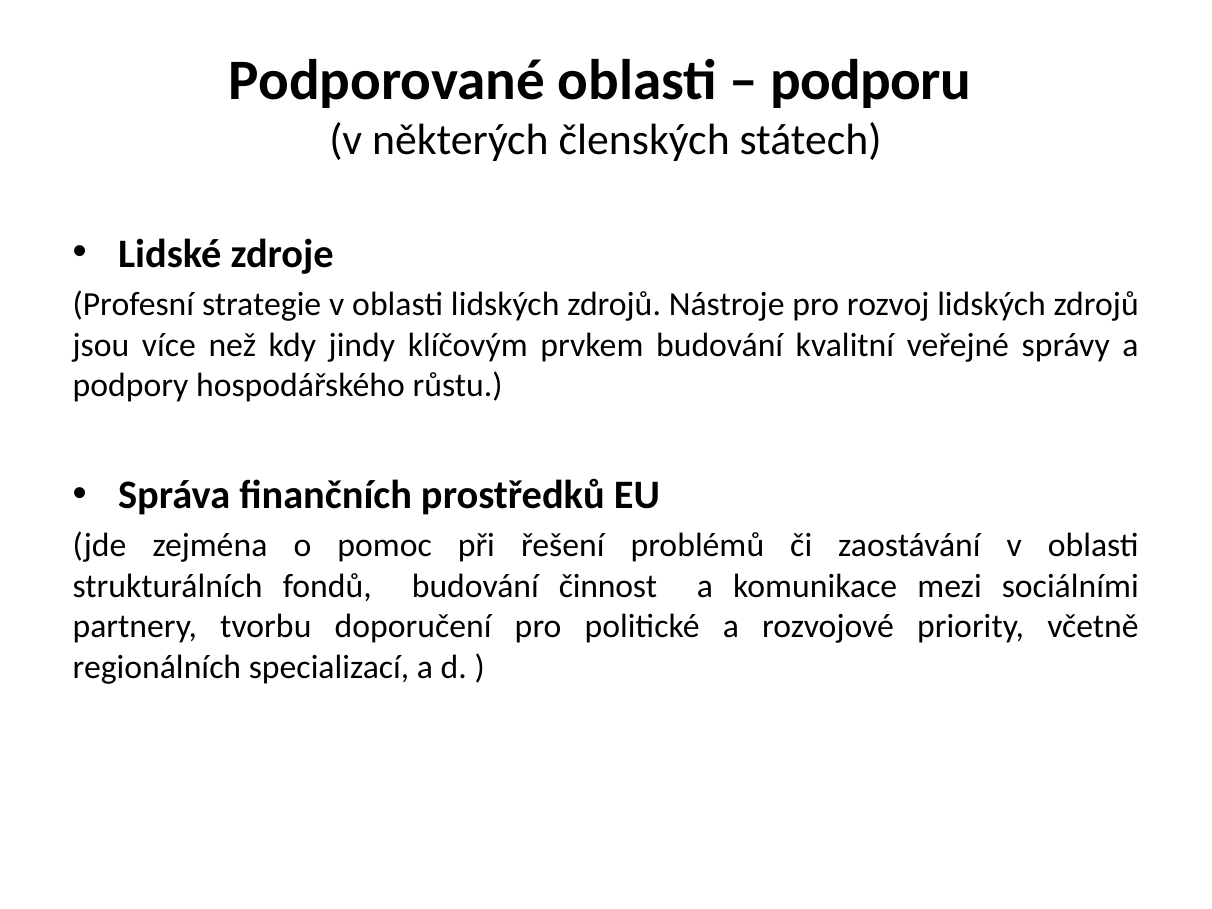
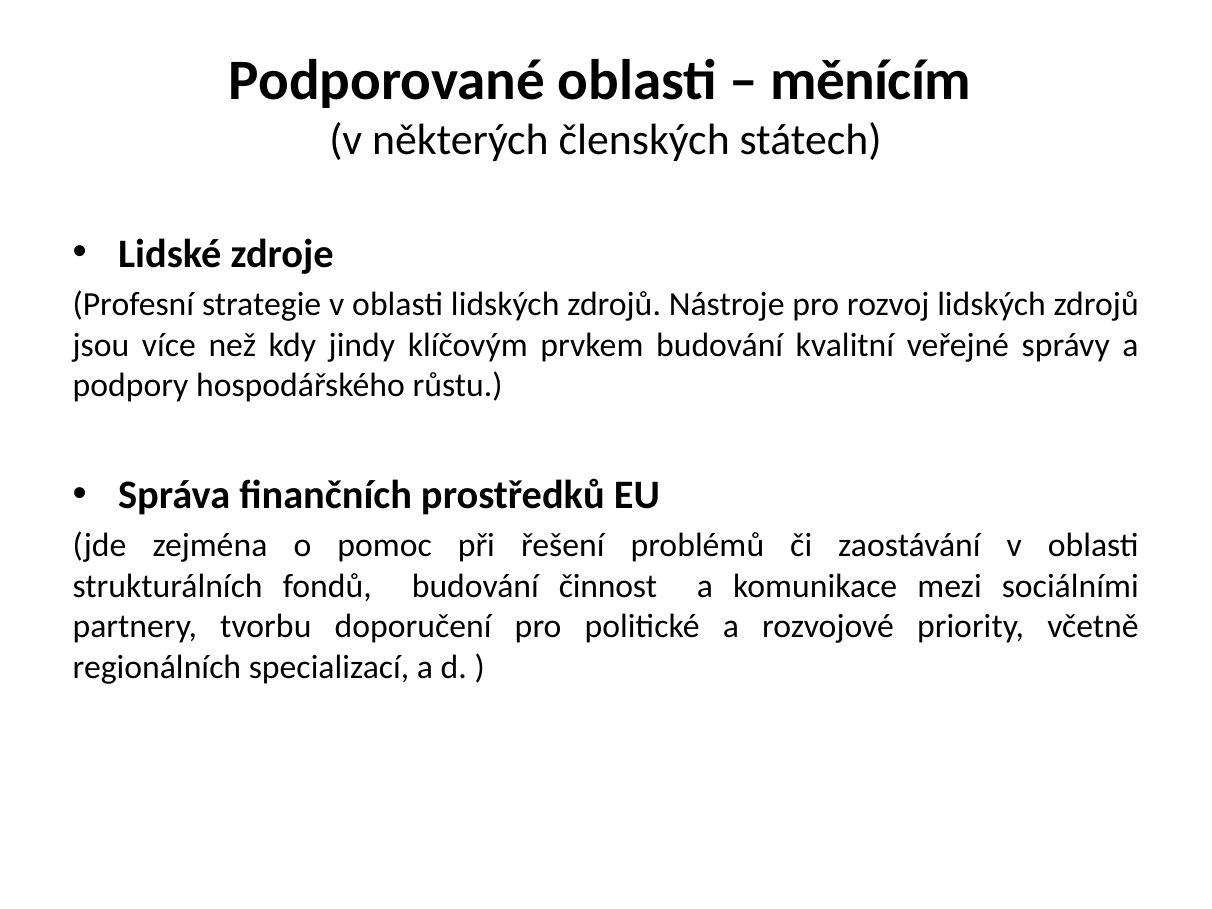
podporu: podporu -> měnícím
